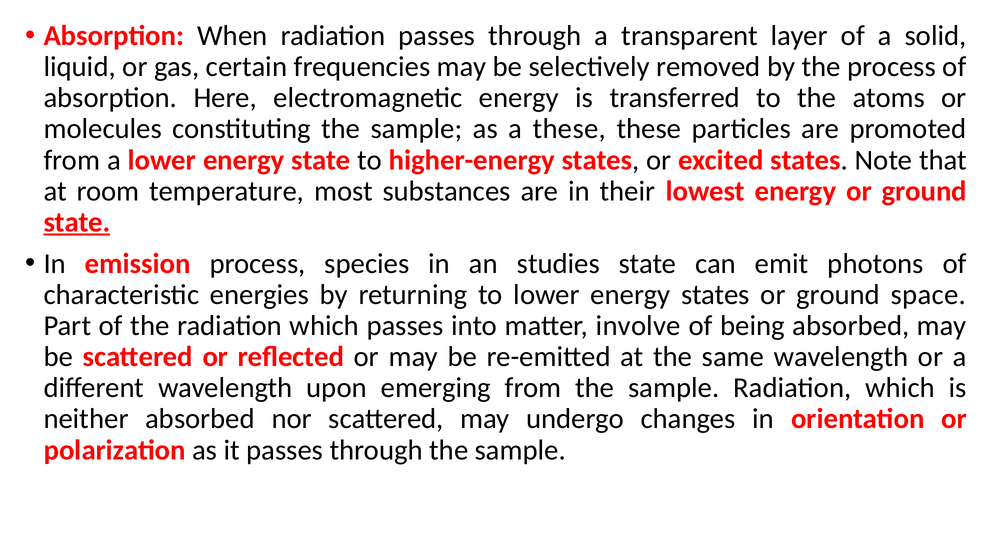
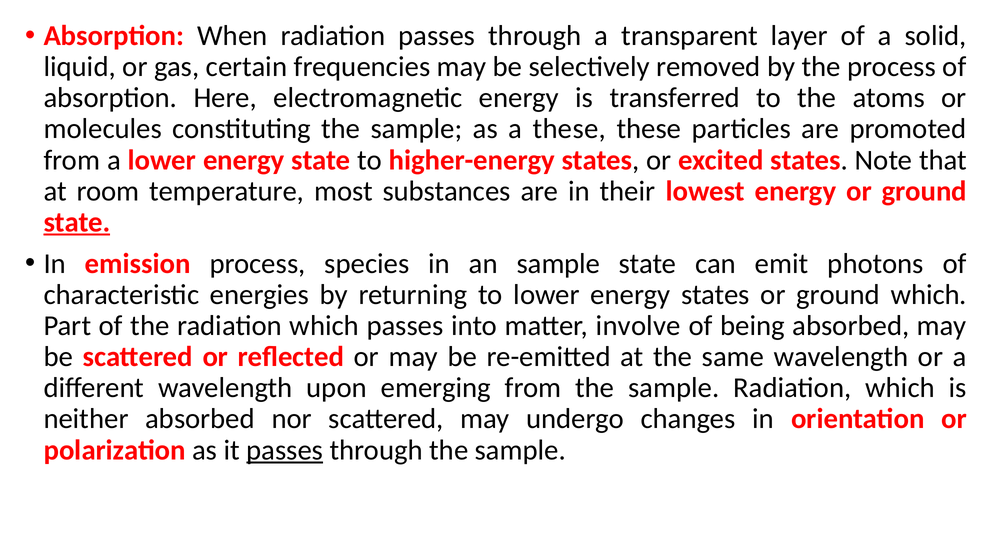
an studies: studies -> sample
ground space: space -> which
passes at (285, 450) underline: none -> present
